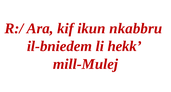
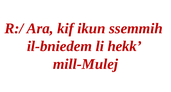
nkabbru: nkabbru -> ssemmih
